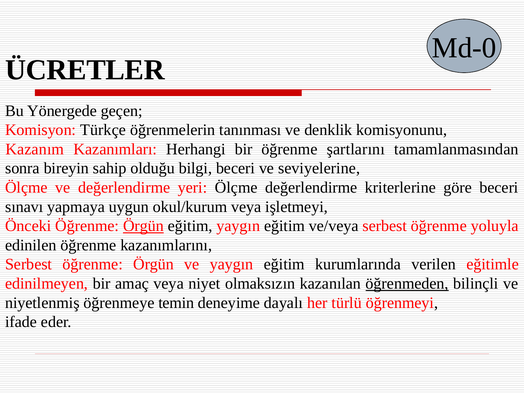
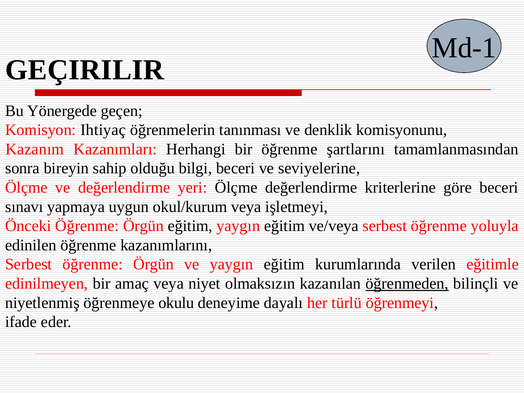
Md-0: Md-0 -> Md-1
ÜCRETLER: ÜCRETLER -> GEÇIRILIR
Türkçe: Türkçe -> Ihtiyaç
Örgün at (143, 226) underline: present -> none
temin: temin -> okulu
